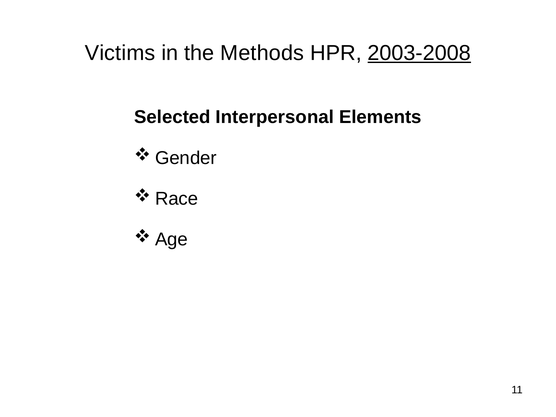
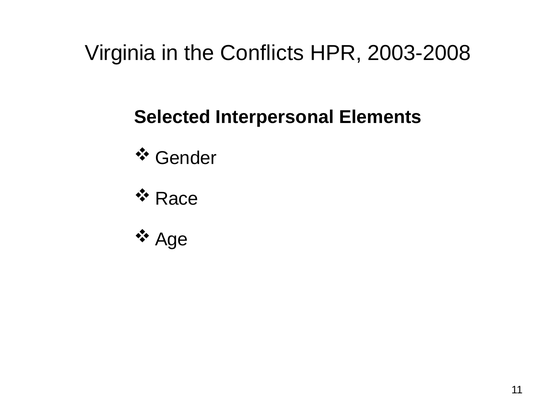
Victims: Victims -> Virginia
Methods: Methods -> Conflicts
2003-2008 underline: present -> none
